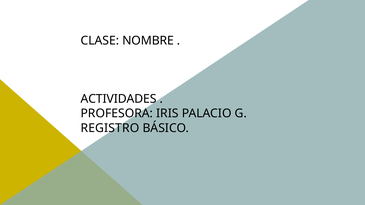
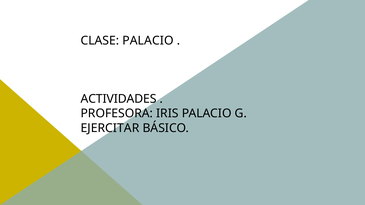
CLASE NOMBRE: NOMBRE -> PALACIO
REGISTRO: REGISTRO -> EJERCITAR
